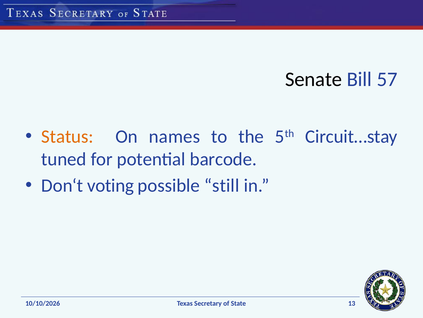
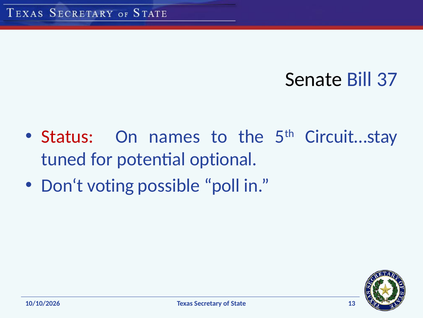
57: 57 -> 37
Status colour: orange -> red
barcode: barcode -> optional
still: still -> poll
